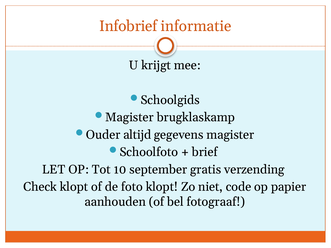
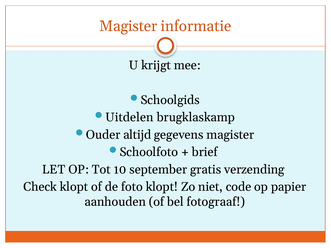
Infobrief at (128, 26): Infobrief -> Magister
Magister at (129, 117): Magister -> Uitdelen
